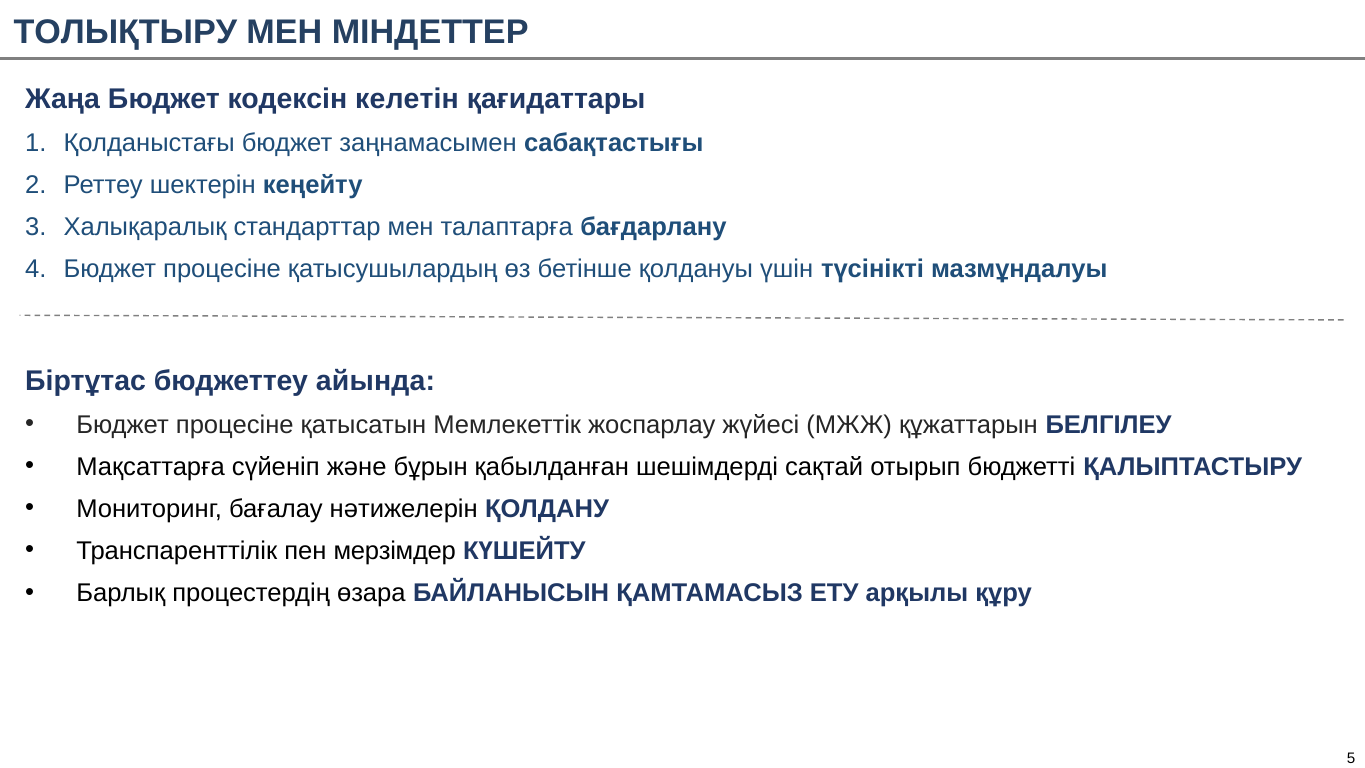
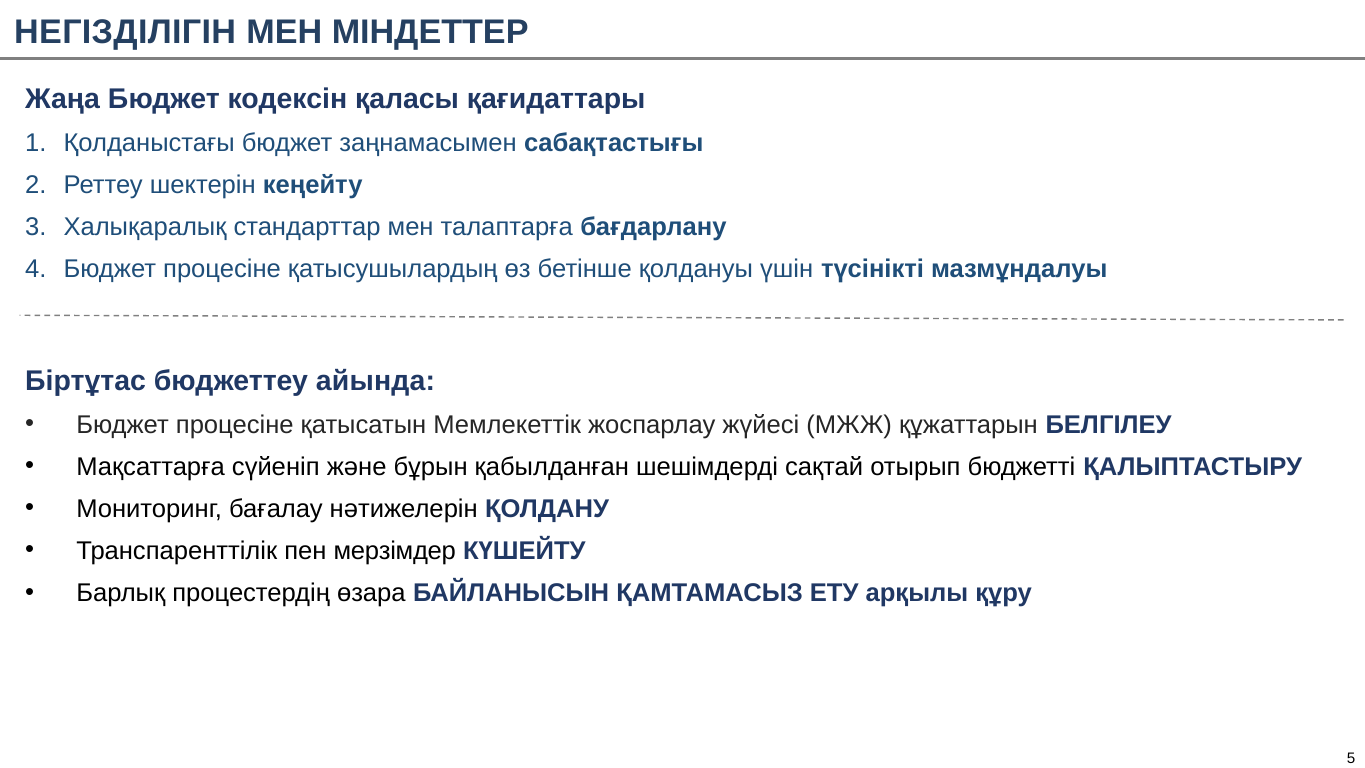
ТОЛЫҚТЫРУ: ТОЛЫҚТЫРУ -> НЕГІЗДІЛІГІН
келетін: келетін -> қаласы
